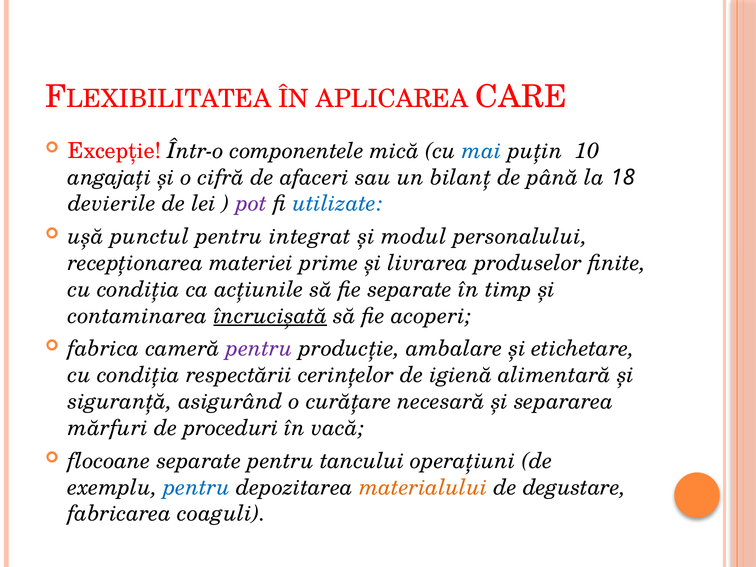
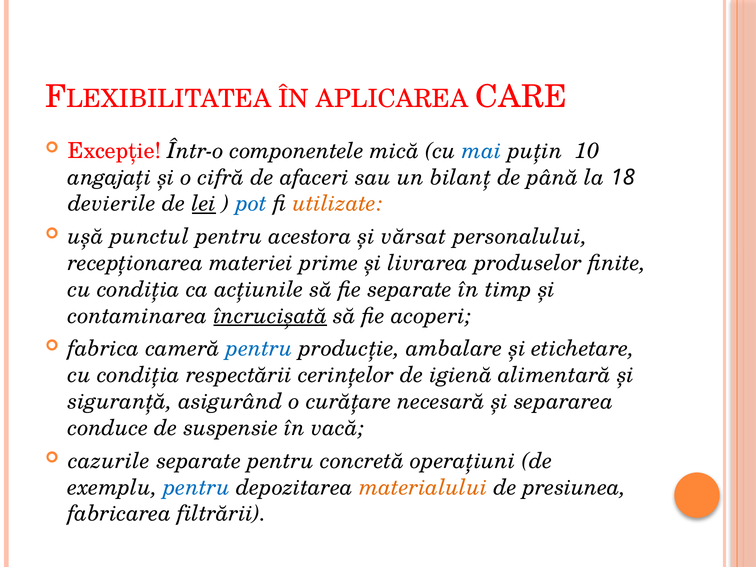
lei underline: none -> present
pot colour: purple -> blue
utilizate colour: blue -> orange
integrat: integrat -> acestora
modul: modul -> vărsat
pentru at (259, 349) colour: purple -> blue
mărfuri: mărfuri -> conduce
proceduri: proceduri -> suspensie
flocoane: flocoane -> cazurile
tancului: tancului -> concretă
degustare: degustare -> presiunea
coaguli: coaguli -> filtrării
